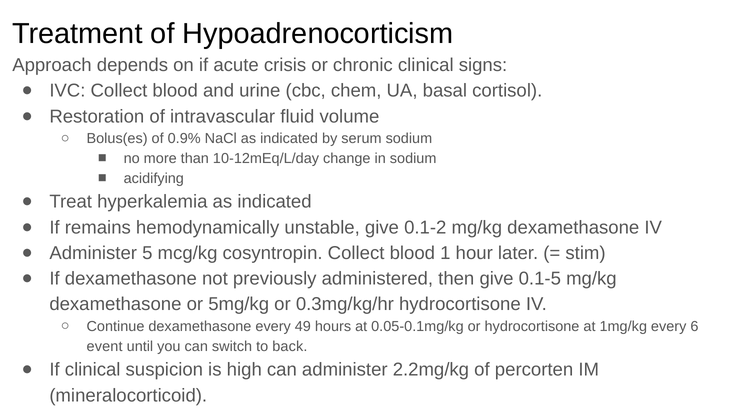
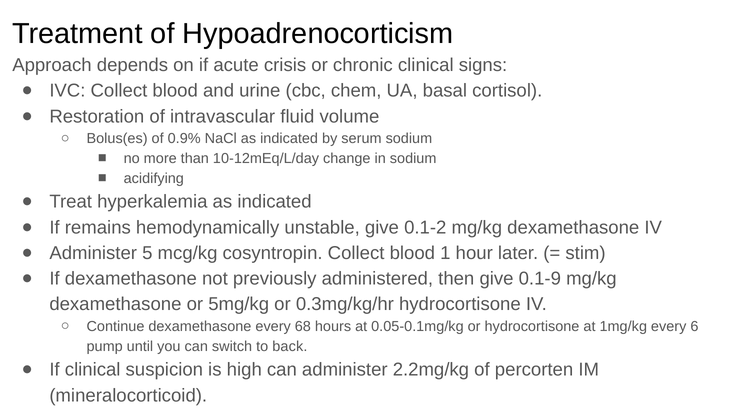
0.1-5: 0.1-5 -> 0.1-9
49: 49 -> 68
event: event -> pump
